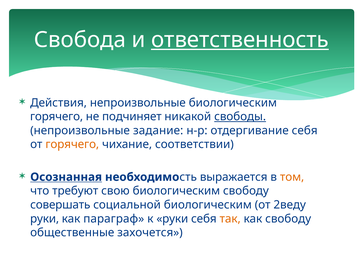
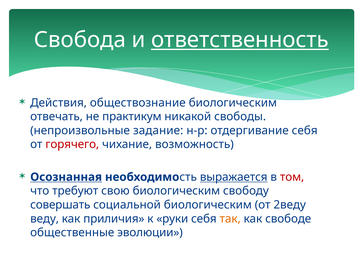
Действия непроизвольные: непроизвольные -> обществознание
горячего at (57, 117): горячего -> отвечать
подчиняет: подчиняет -> практикум
свободы underline: present -> none
горячего at (72, 145) colour: orange -> red
соответствии: соответствии -> возможность
выражается underline: none -> present
том colour: orange -> red
руки at (45, 219): руки -> веду
параграф: параграф -> приличия
как свободу: свободу -> свободе
захочется: захочется -> эволюции
